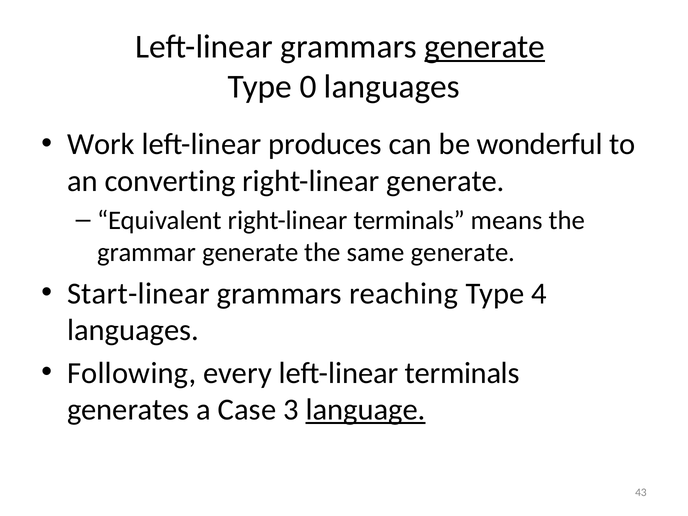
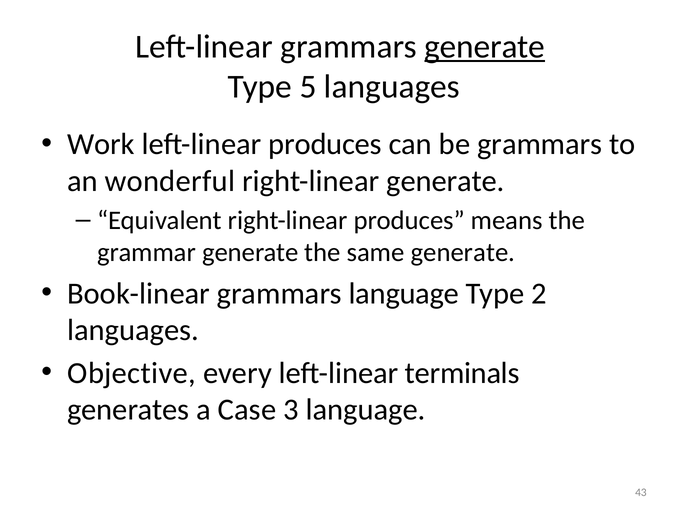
0: 0 -> 5
be wonderful: wonderful -> grammars
converting: converting -> wonderful
right-linear terminals: terminals -> produces
Start-linear: Start-linear -> Book-linear
grammars reaching: reaching -> language
4: 4 -> 2
Following: Following -> Objective
language at (366, 410) underline: present -> none
